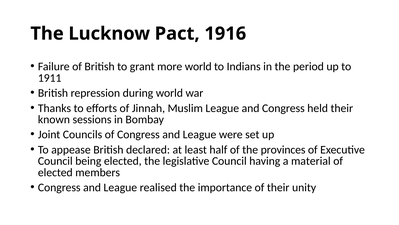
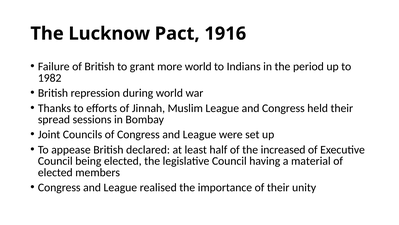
1911: 1911 -> 1982
known: known -> spread
provinces: provinces -> increased
